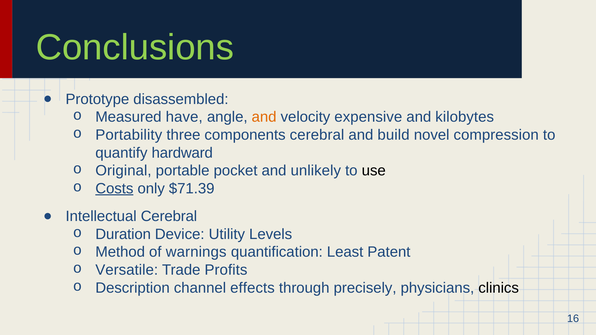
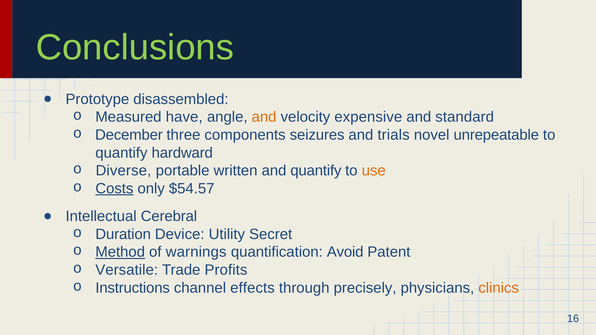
kilobytes: kilobytes -> standard
Portability: Portability -> December
components cerebral: cerebral -> seizures
build: build -> trials
compression: compression -> unrepeatable
Original: Original -> Diverse
pocket: pocket -> written
and unlikely: unlikely -> quantify
use colour: black -> orange
$71.39: $71.39 -> $54.57
Levels: Levels -> Secret
Method underline: none -> present
Least: Least -> Avoid
Description: Description -> Instructions
clinics colour: black -> orange
